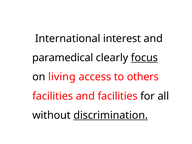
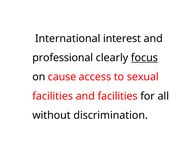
paramedical: paramedical -> professional
living: living -> cause
others: others -> sexual
discrimination underline: present -> none
